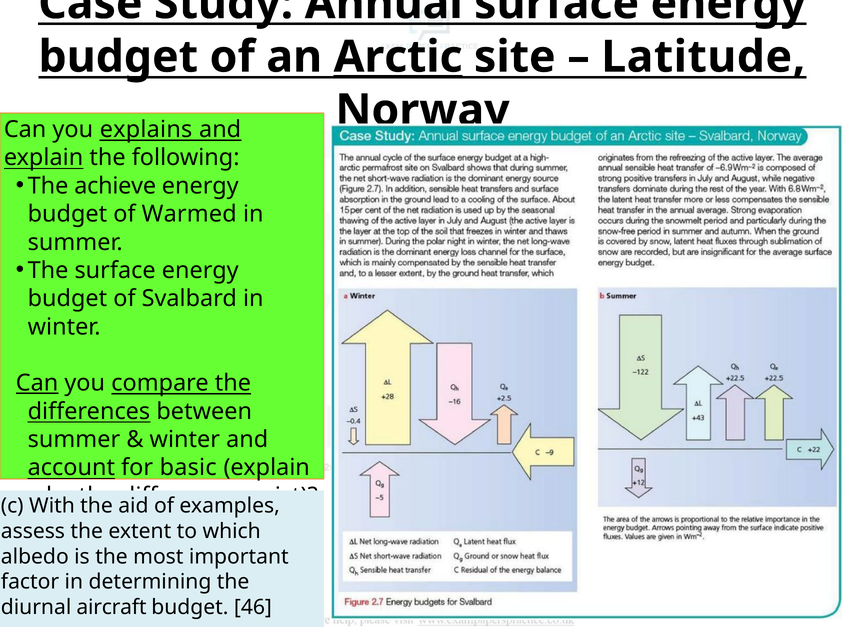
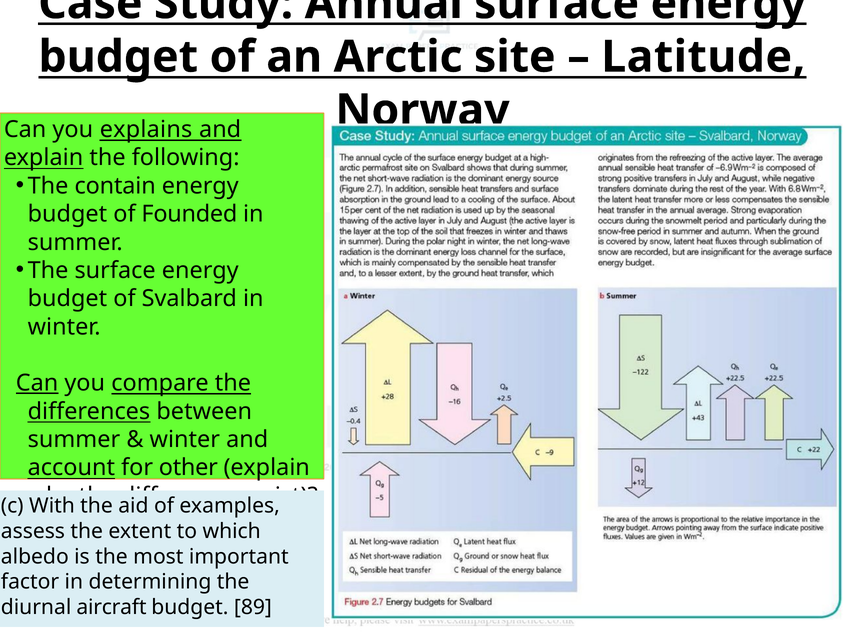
Arctic underline: present -> none
achieve: achieve -> contain
Warmed: Warmed -> Founded
basic: basic -> other
46: 46 -> 89
